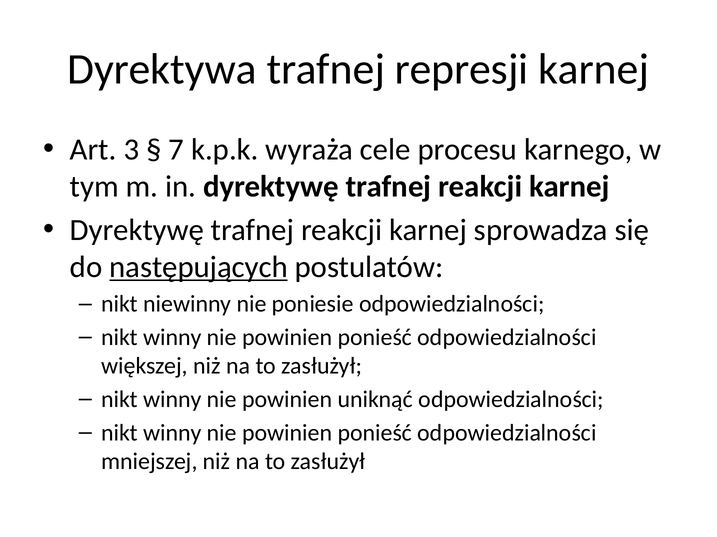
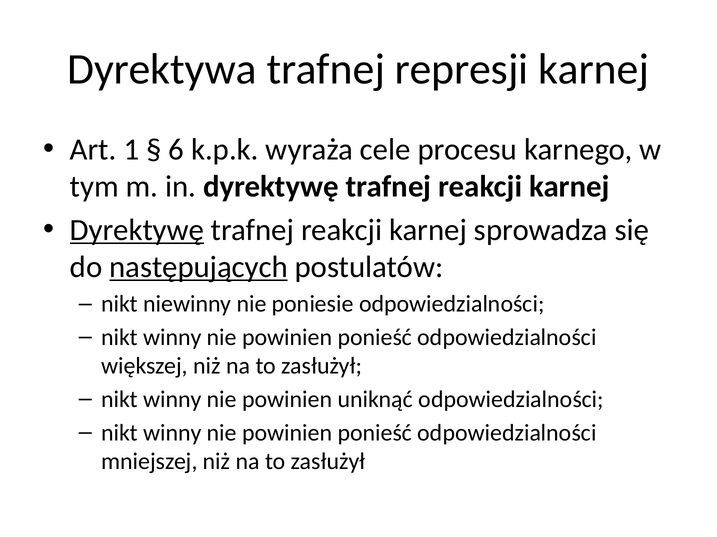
3: 3 -> 1
7: 7 -> 6
Dyrektywę at (137, 230) underline: none -> present
